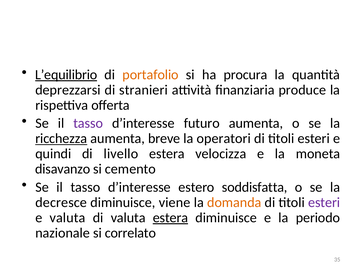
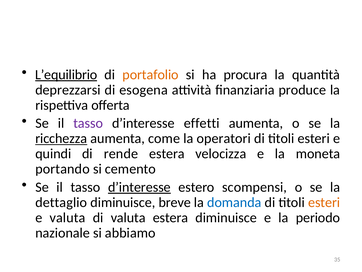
stranieri: stranieri -> esogena
futuro: futuro -> effetti
breve: breve -> come
livello: livello -> rende
disavanzo: disavanzo -> portando
d’interesse at (139, 187) underline: none -> present
soddisfatta: soddisfatta -> scompensi
decresce: decresce -> dettaglio
viene: viene -> breve
domanda colour: orange -> blue
esteri at (324, 202) colour: purple -> orange
estera at (171, 217) underline: present -> none
correlato: correlato -> abbiamo
